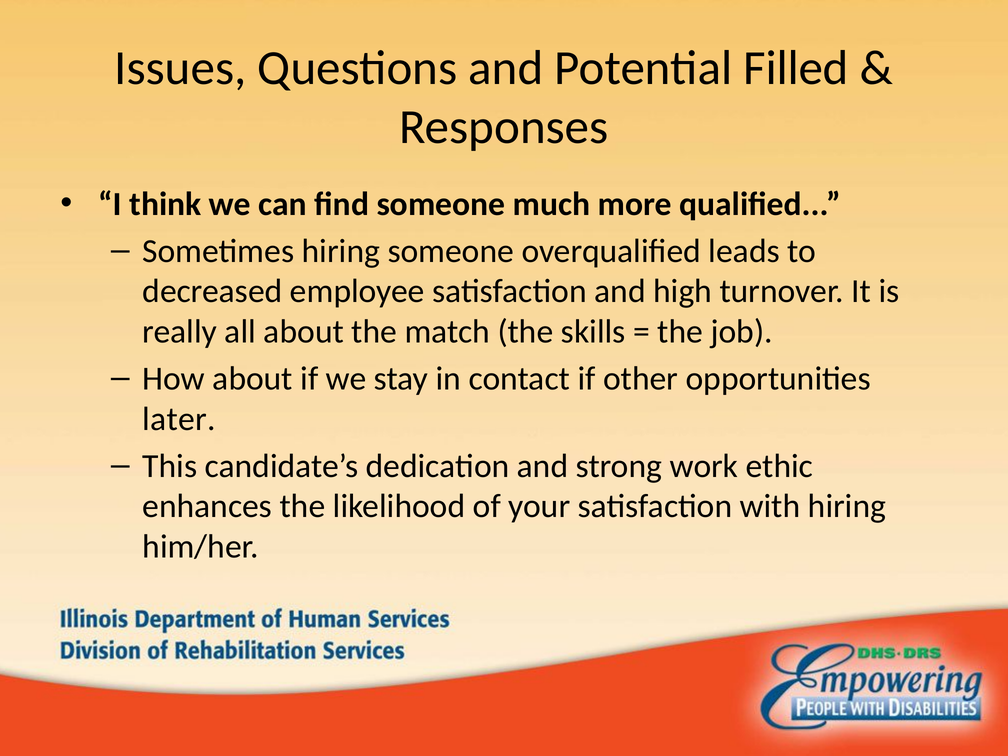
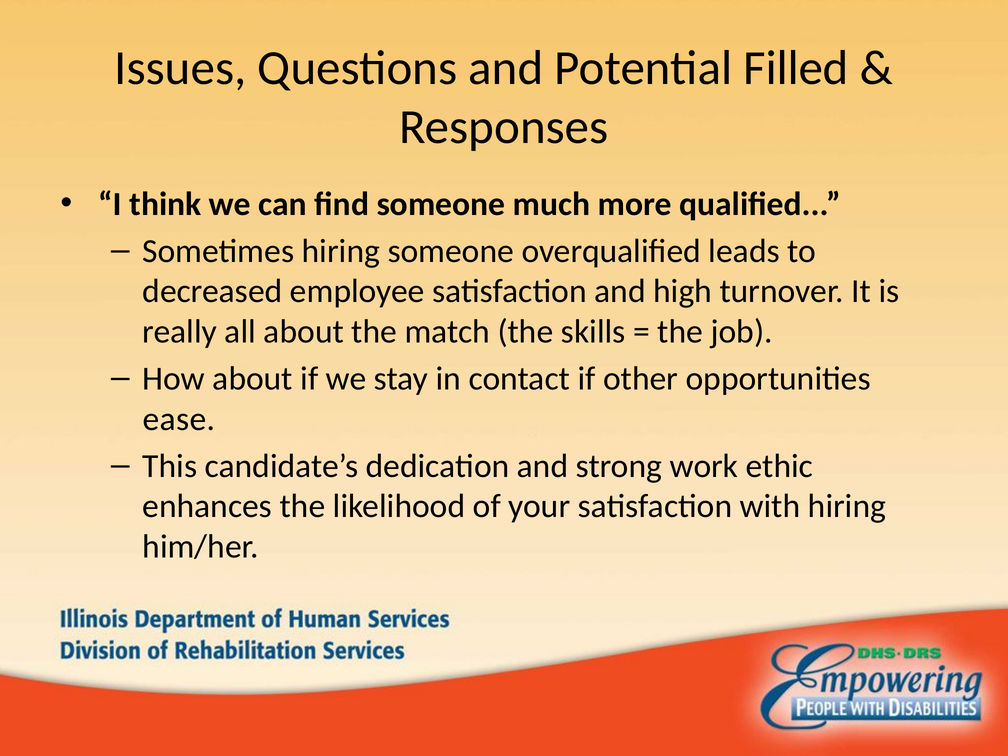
later: later -> ease
